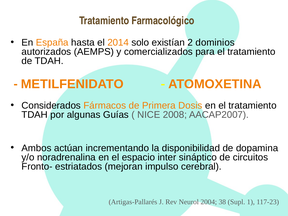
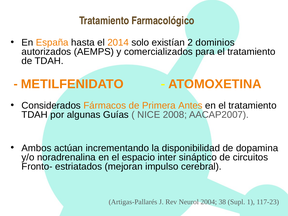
Dosis: Dosis -> Antes
